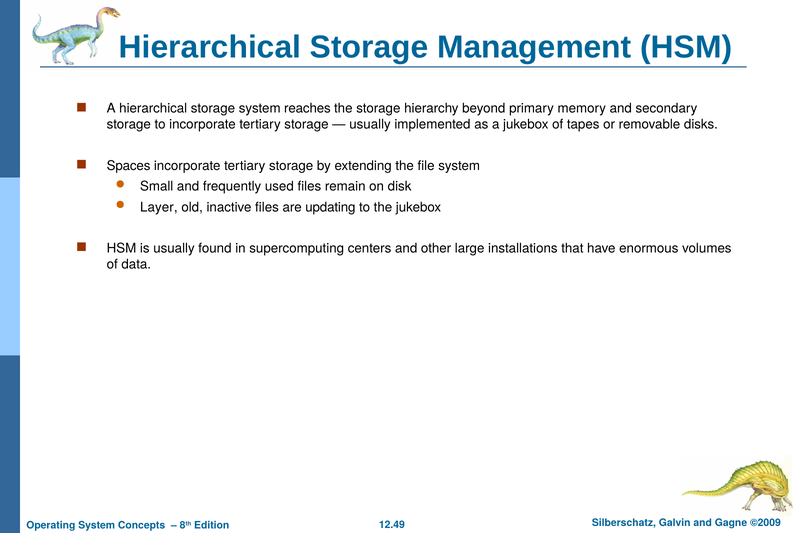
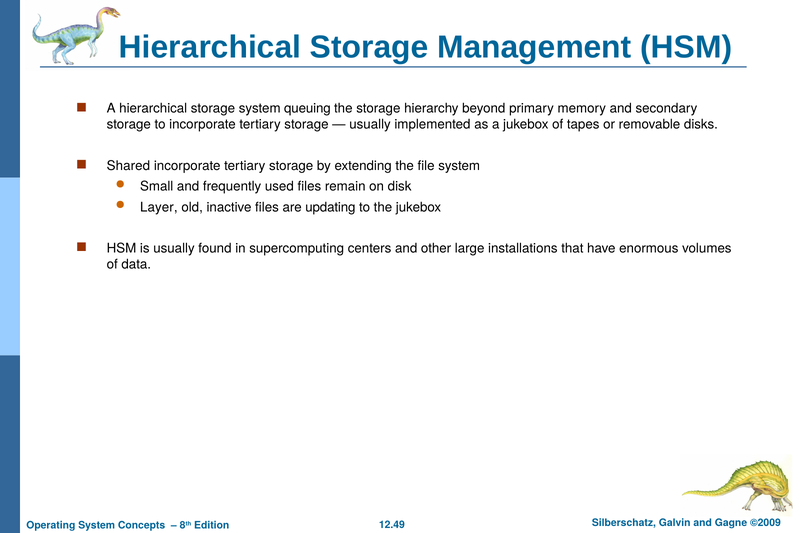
reaches: reaches -> queuing
Spaces: Spaces -> Shared
